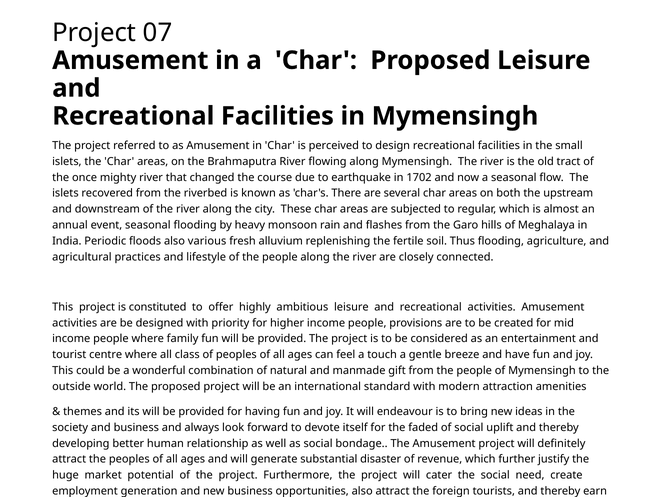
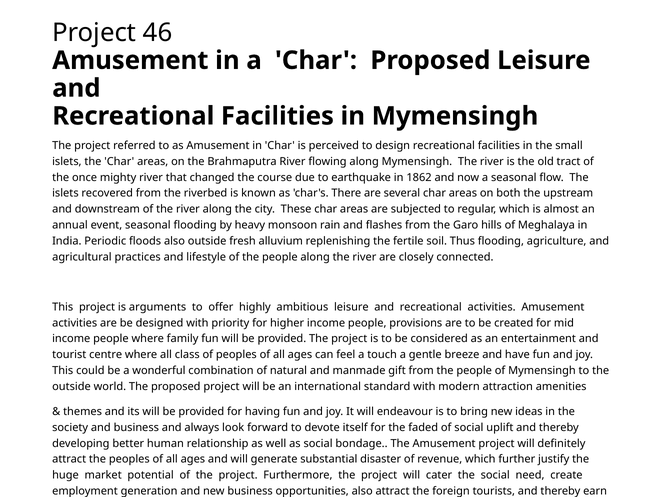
07: 07 -> 46
1702: 1702 -> 1862
also various: various -> outside
constituted: constituted -> arguments
